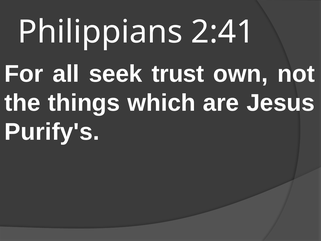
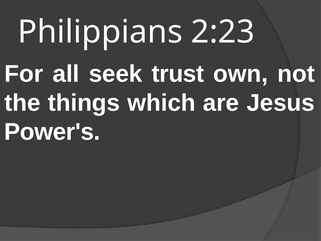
2:41: 2:41 -> 2:23
Purify's: Purify's -> Power's
